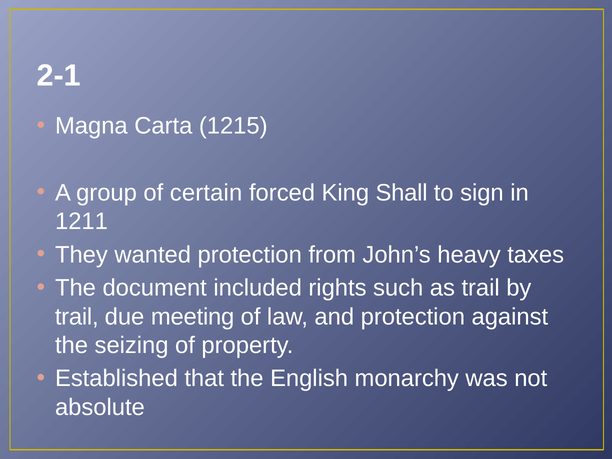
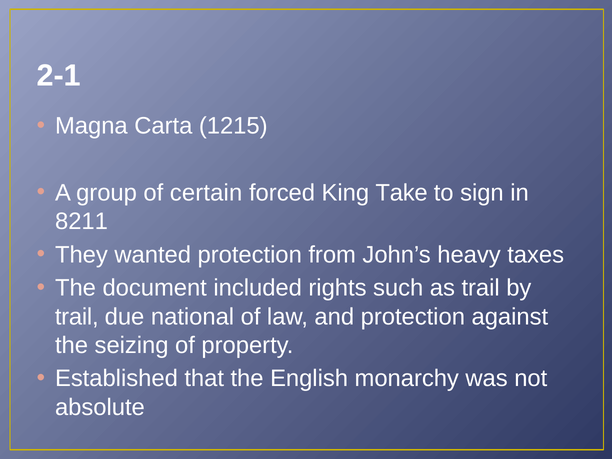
Shall: Shall -> Take
1211: 1211 -> 8211
meeting: meeting -> national
